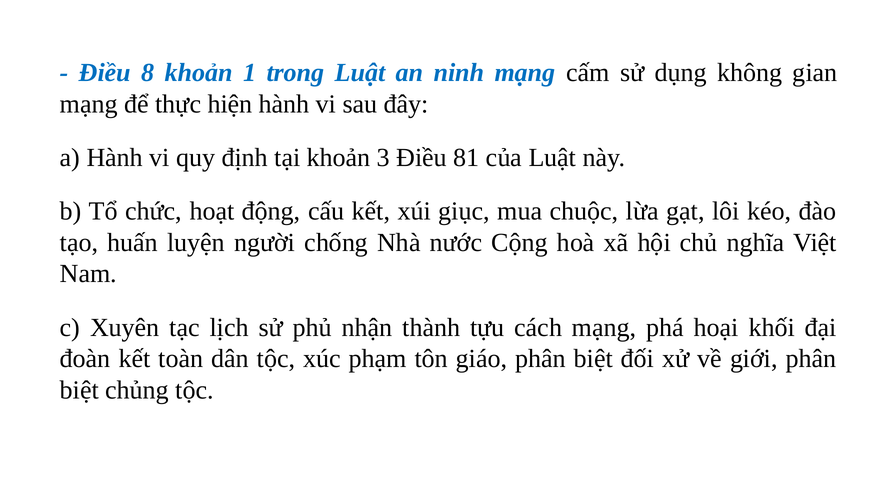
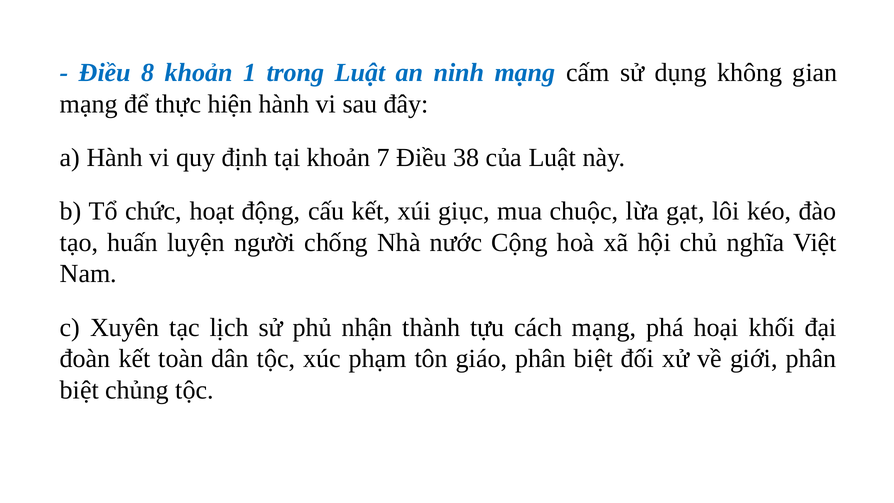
3: 3 -> 7
81: 81 -> 38
